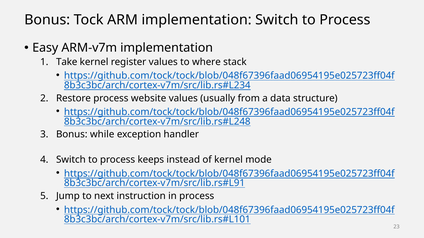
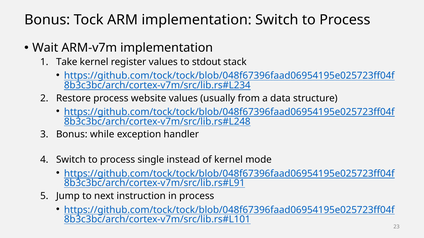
Easy: Easy -> Wait
where: where -> stdout
keeps: keeps -> single
